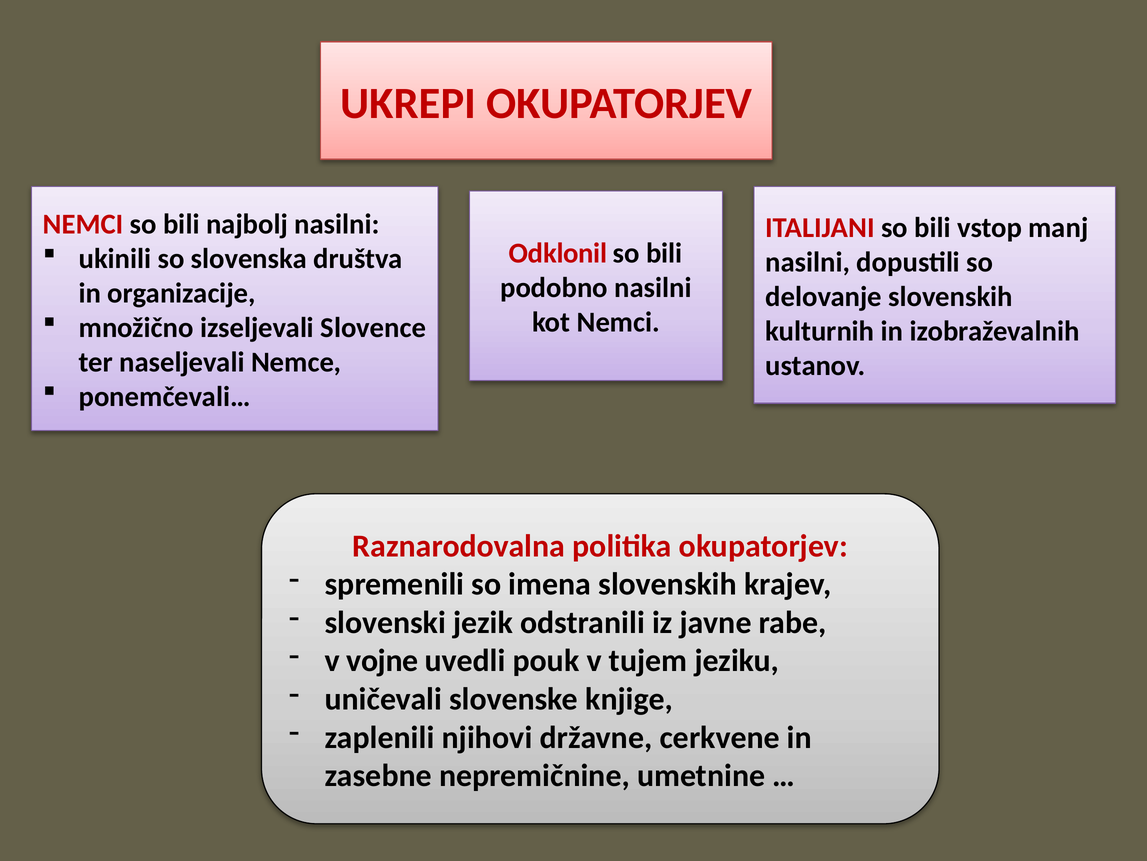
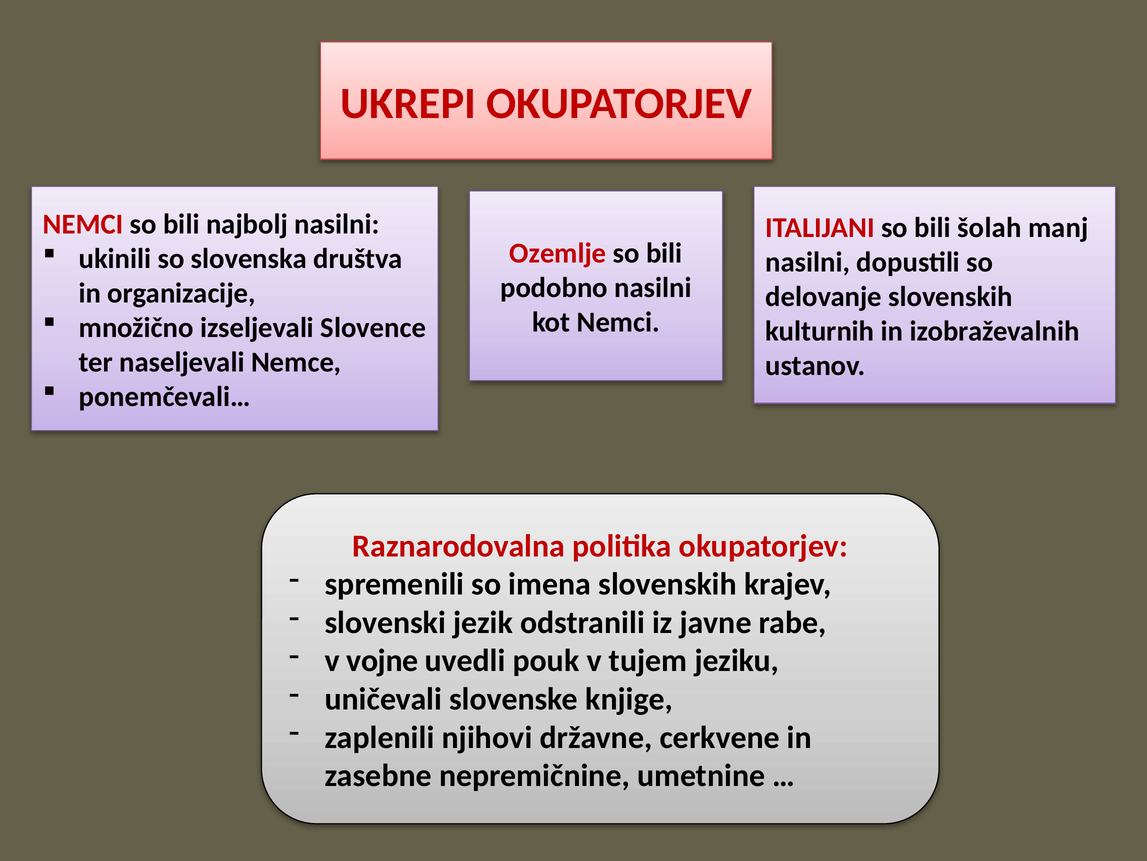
vstop: vstop -> šolah
Odklonil: Odklonil -> Ozemlje
